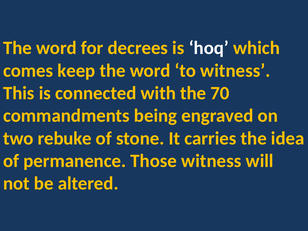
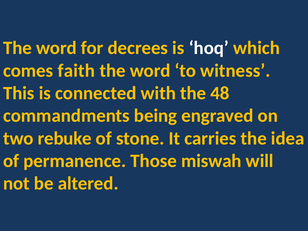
keep: keep -> faith
70: 70 -> 48
Those witness: witness -> miswah
